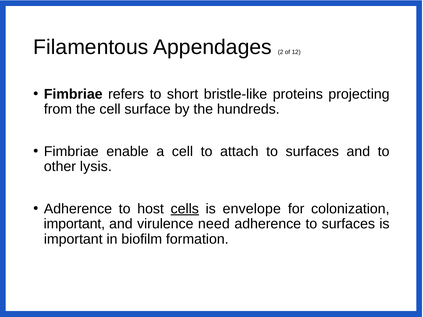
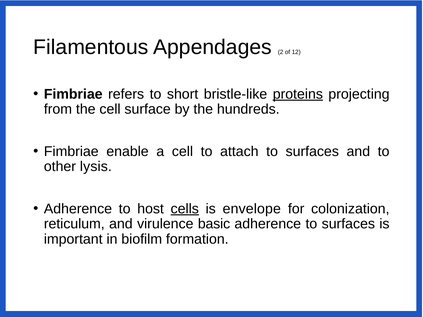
proteins underline: none -> present
important at (74, 224): important -> reticulum
need: need -> basic
